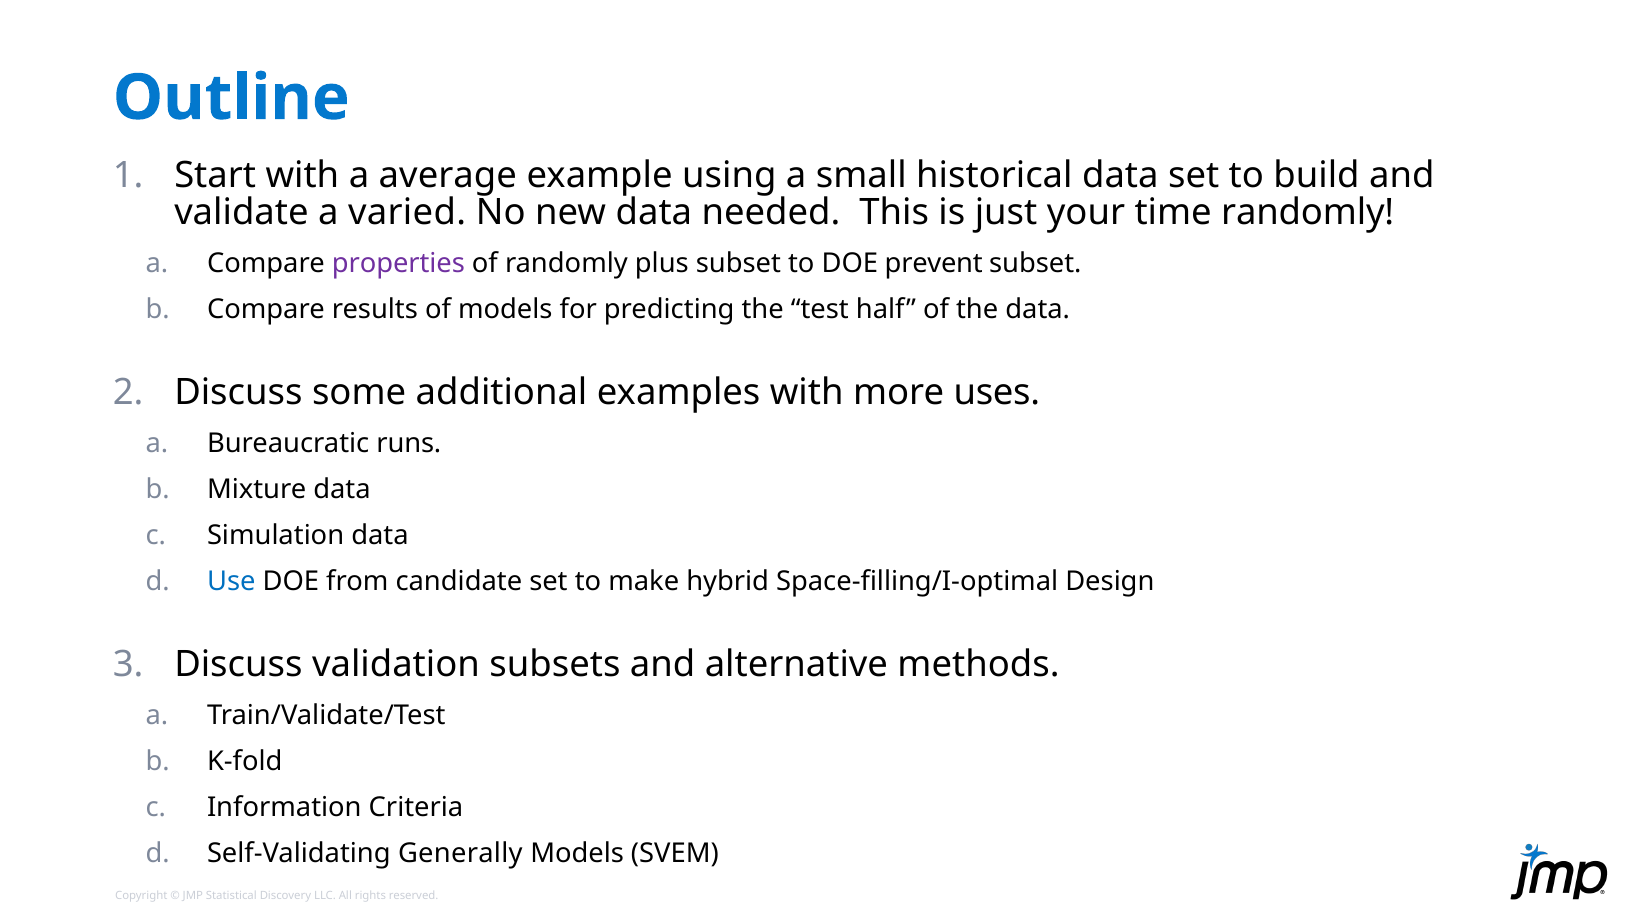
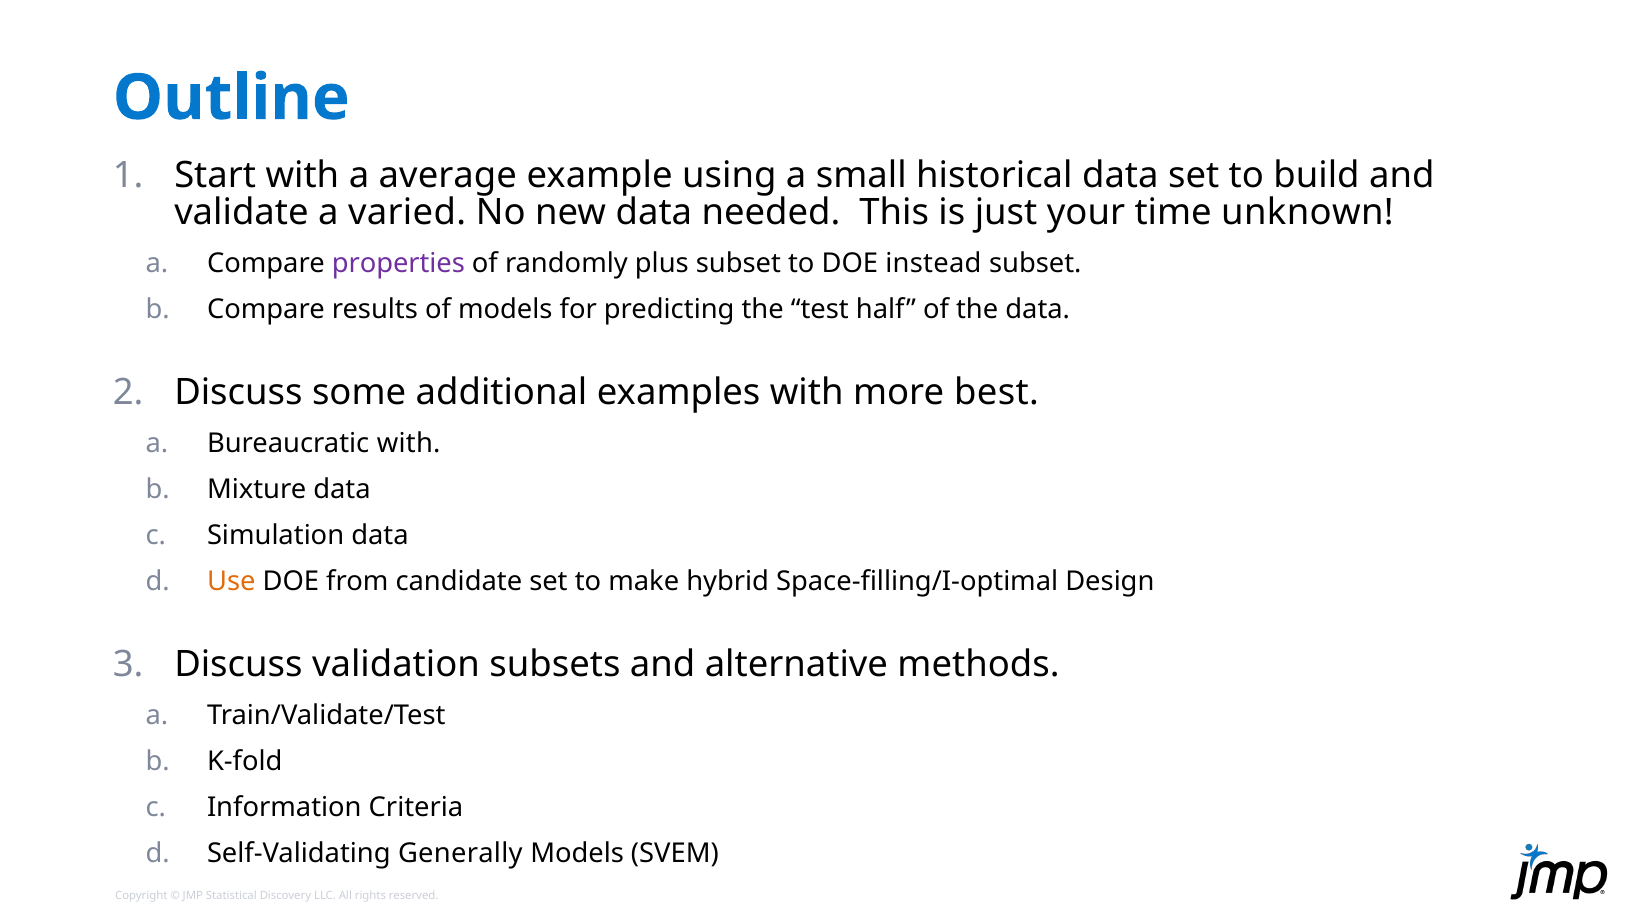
time randomly: randomly -> unknown
prevent: prevent -> instead
uses: uses -> best
Bureaucratic runs: runs -> with
Use colour: blue -> orange
